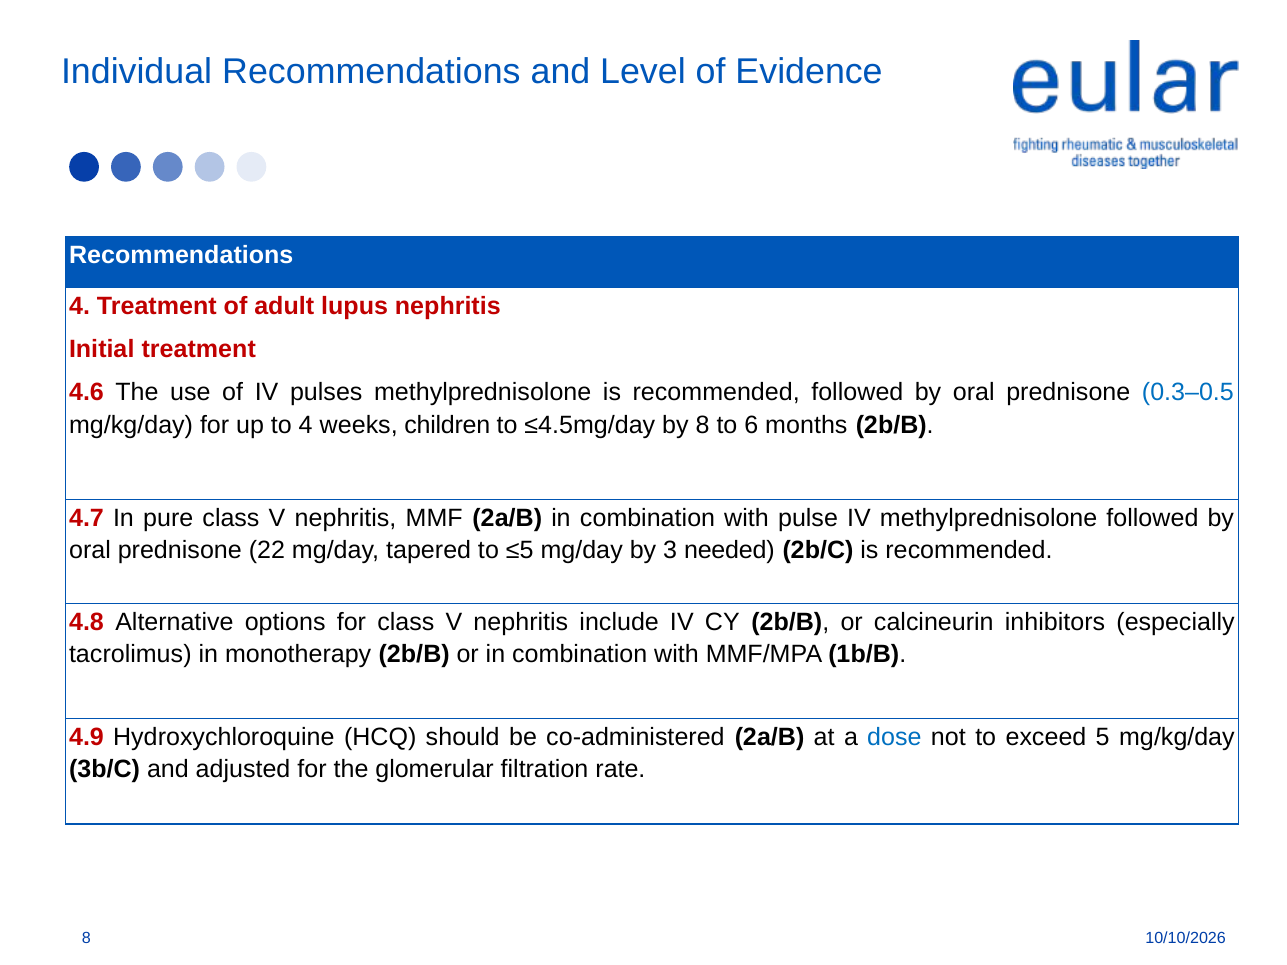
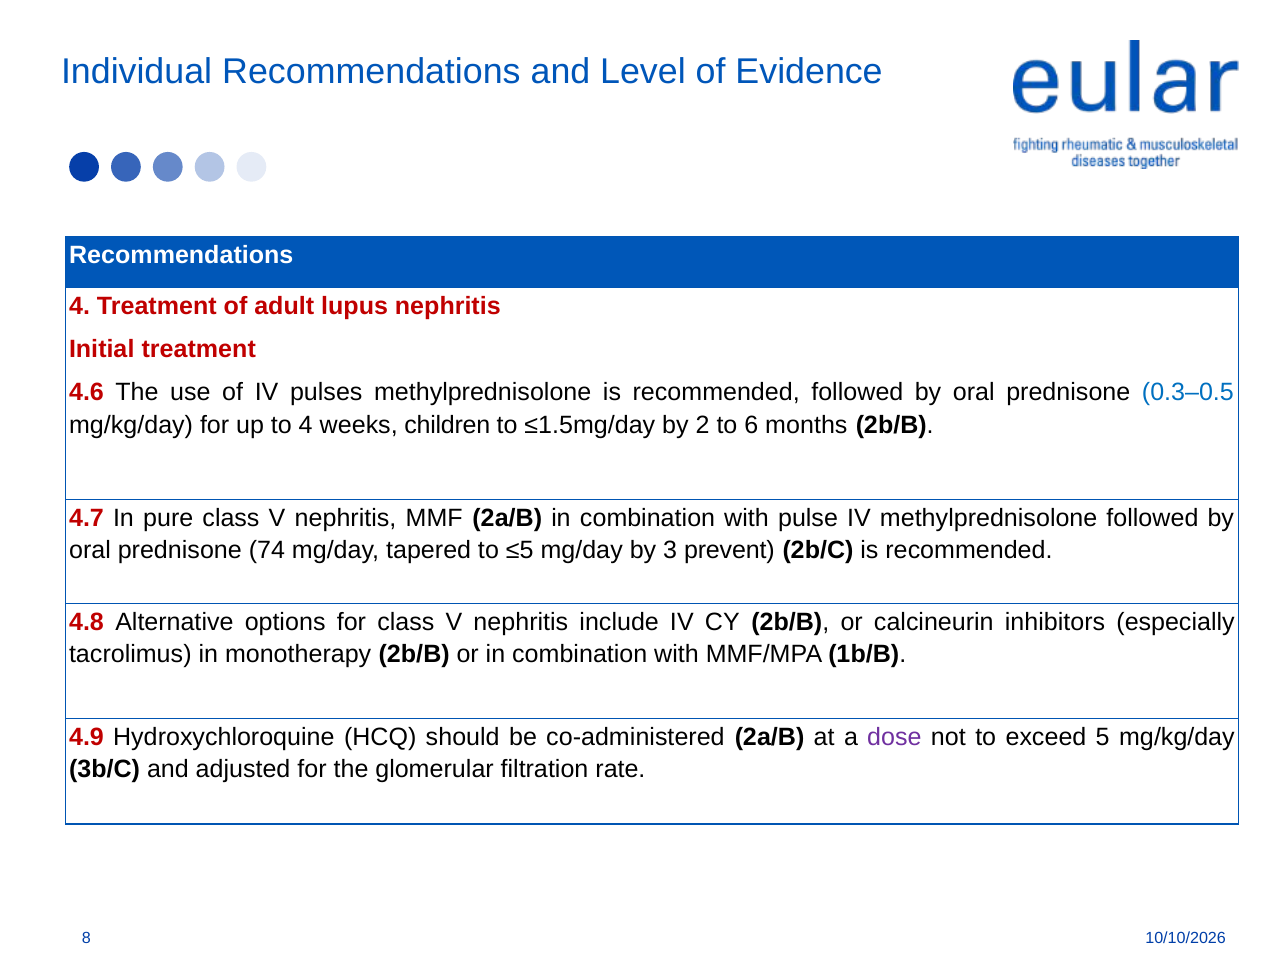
≤4.5mg/day: ≤4.5mg/day -> ≤1.5mg/day
by 8: 8 -> 2
22: 22 -> 74
needed: needed -> prevent
dose colour: blue -> purple
